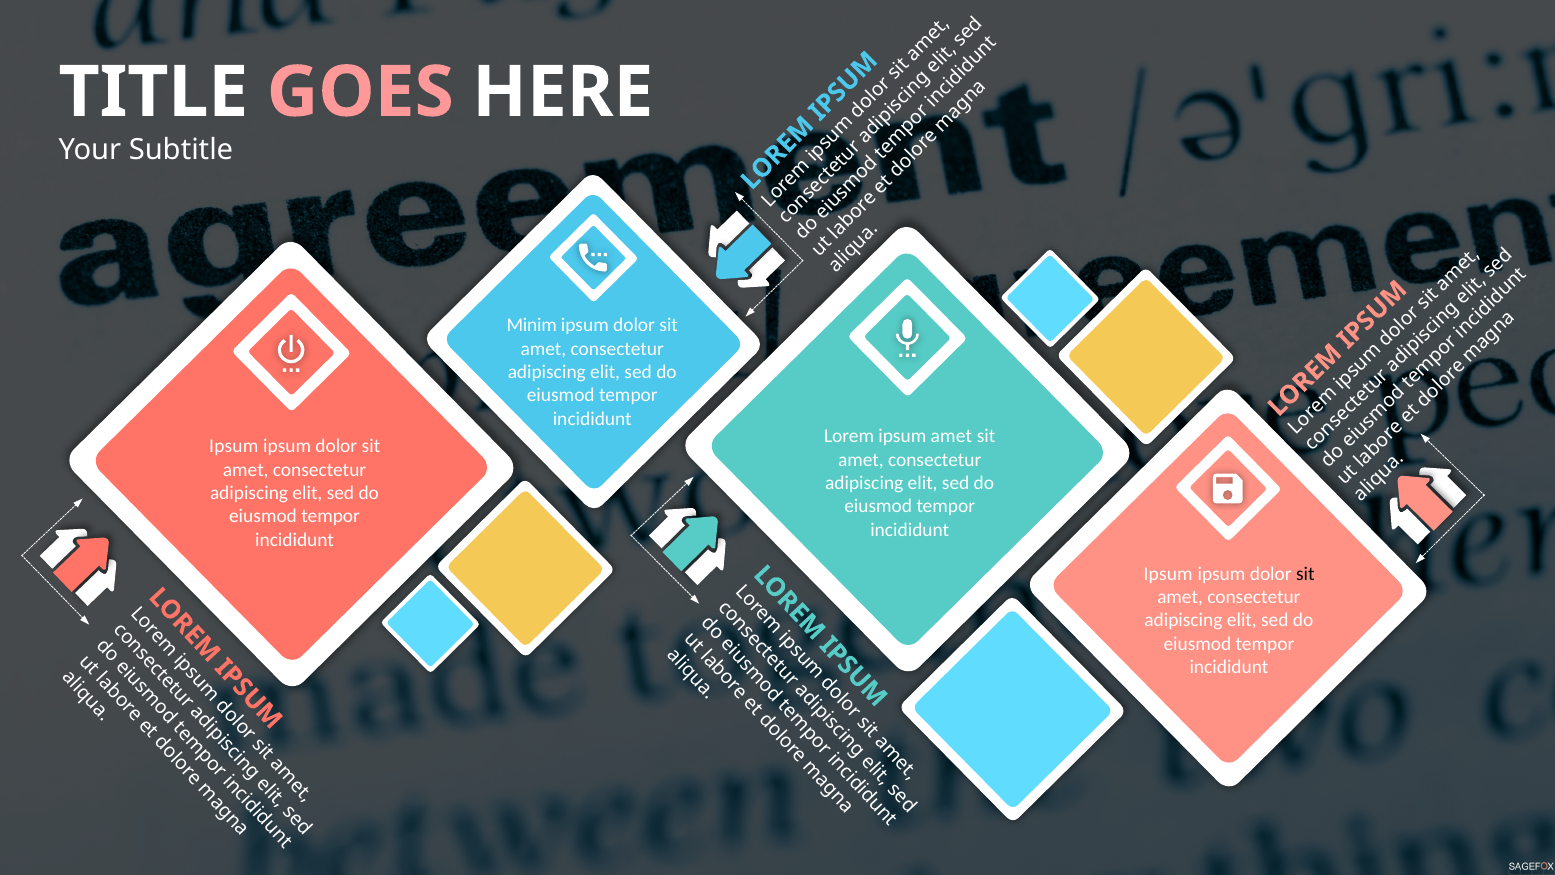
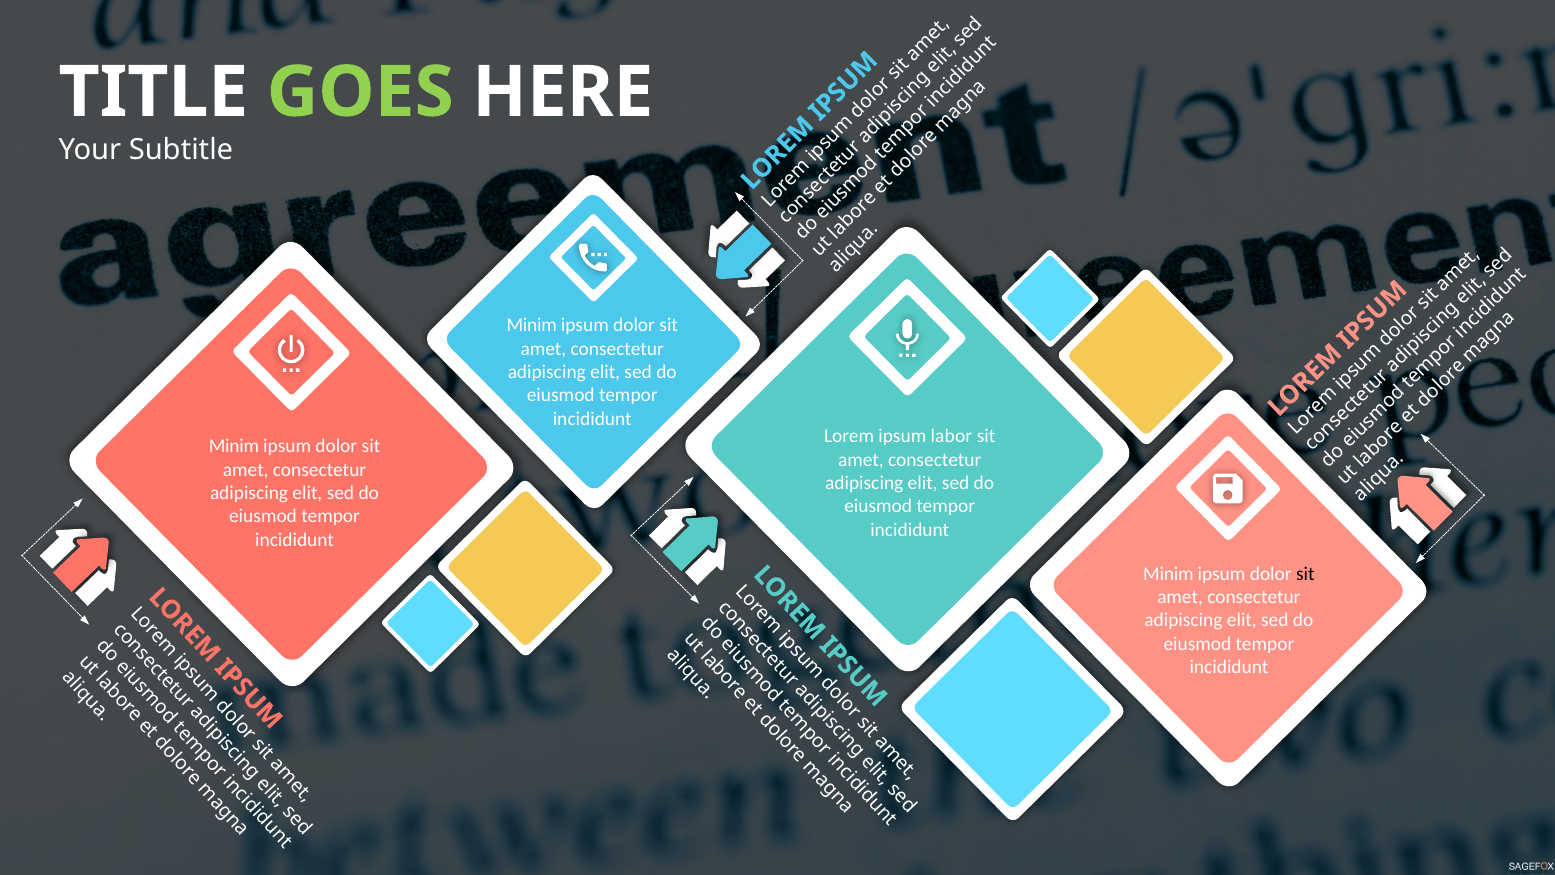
GOES colour: pink -> light green
ipsum amet: amet -> labor
Ipsum at (234, 446): Ipsum -> Minim
Ipsum at (1168, 574): Ipsum -> Minim
